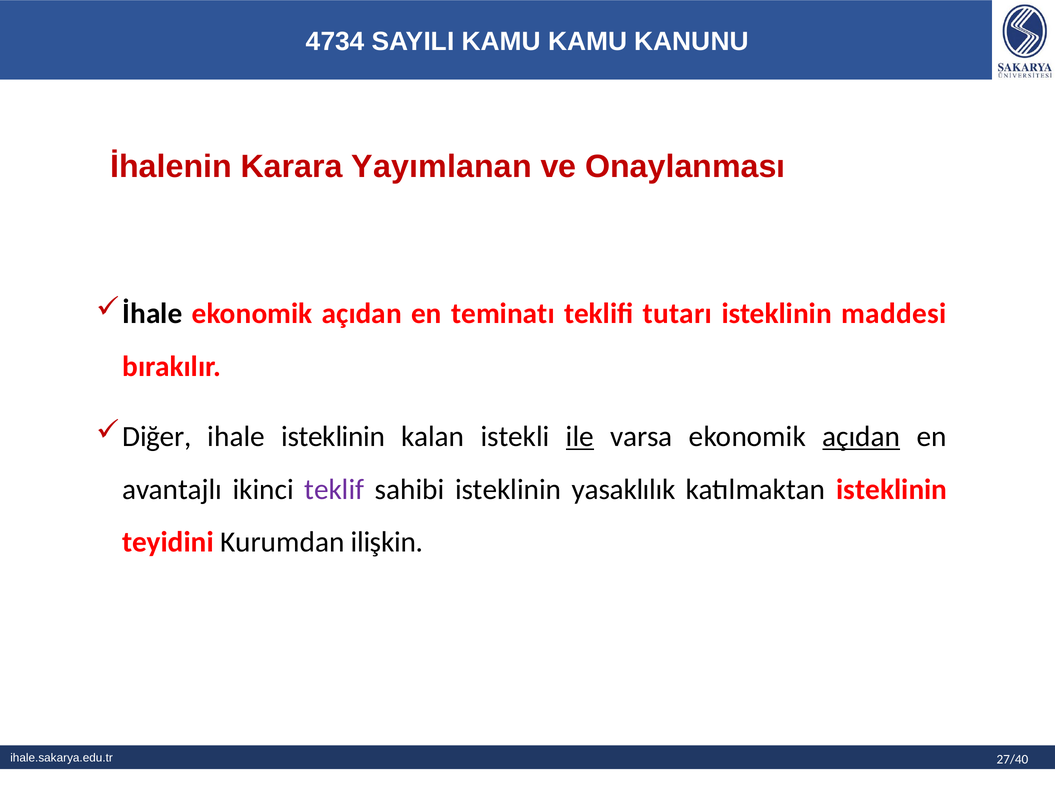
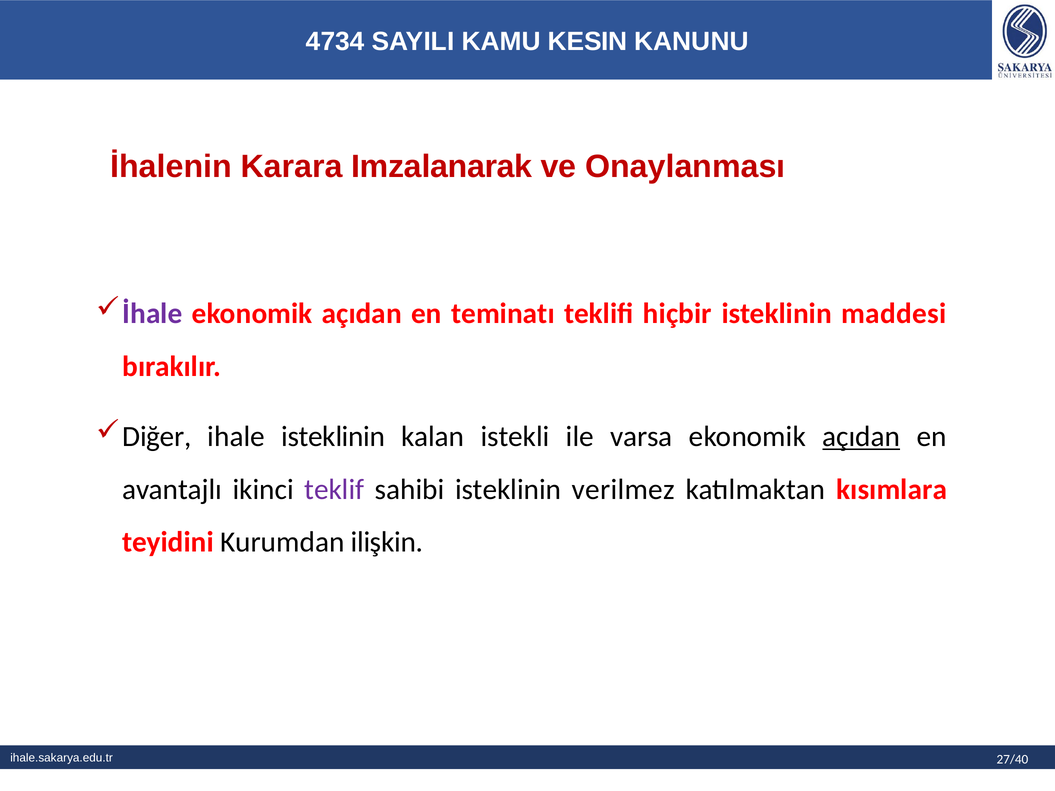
KAMU at (588, 42): KAMU -> KESIN
Yayımlanan: Yayımlanan -> Imzalanarak
İhale colour: black -> purple
tutarı: tutarı -> hiçbir
ile underline: present -> none
yasaklılık: yasaklılık -> verilmez
katılmaktan isteklinin: isteklinin -> kısımlara
